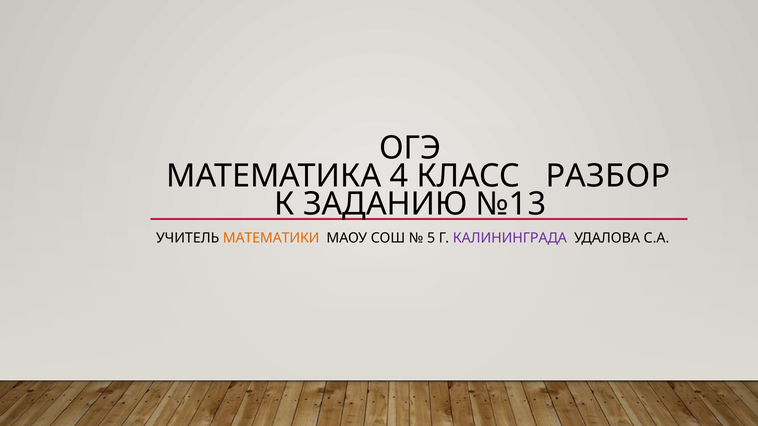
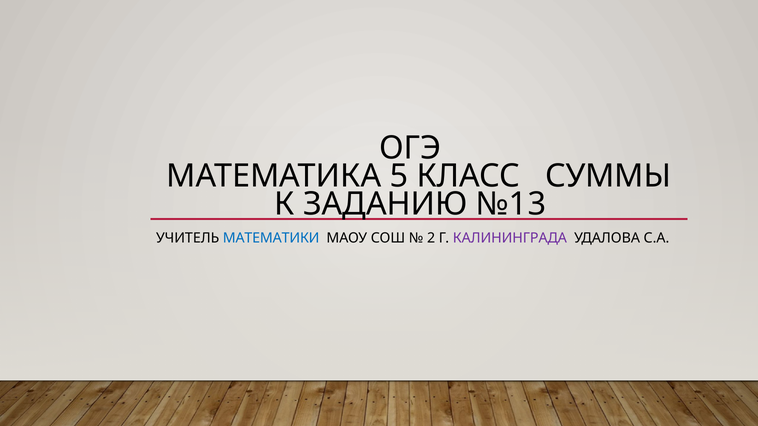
4: 4 -> 5
РАЗБОР: РАЗБОР -> СУММЫ
МАТЕМАТИКИ colour: orange -> blue
5: 5 -> 2
